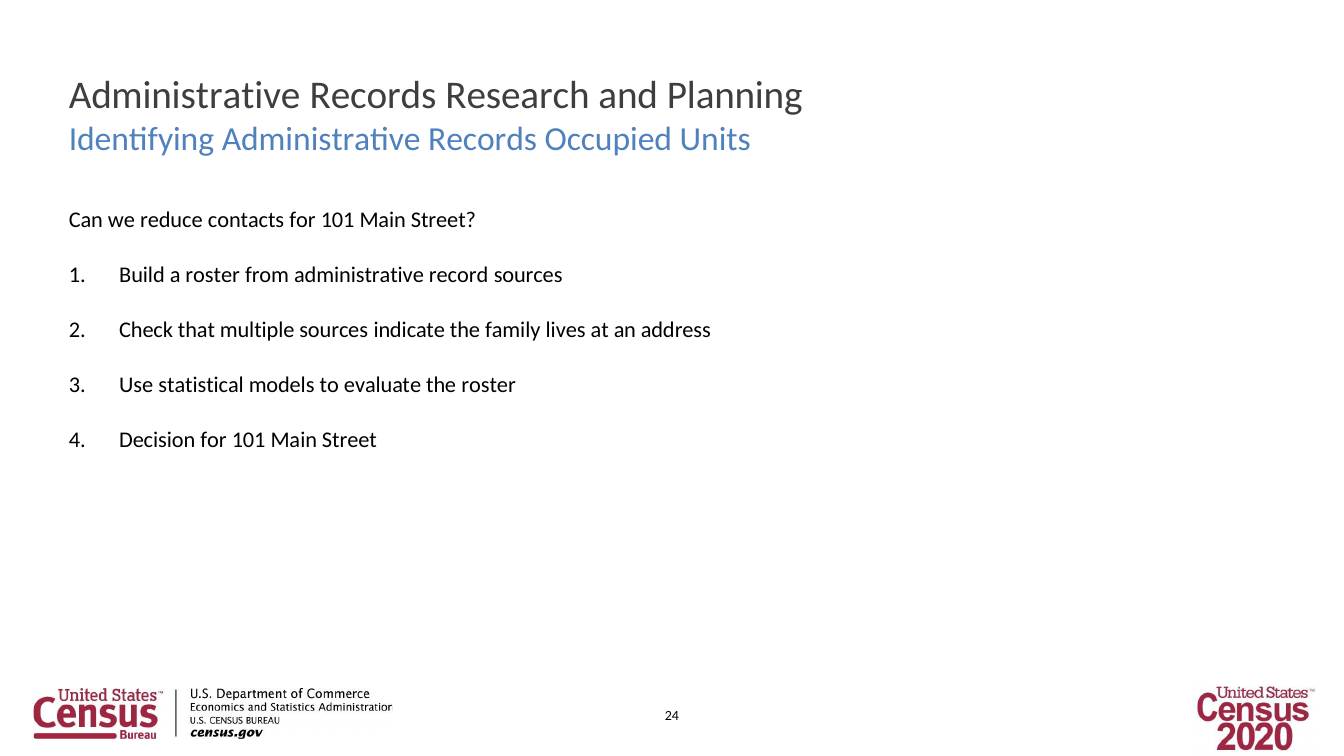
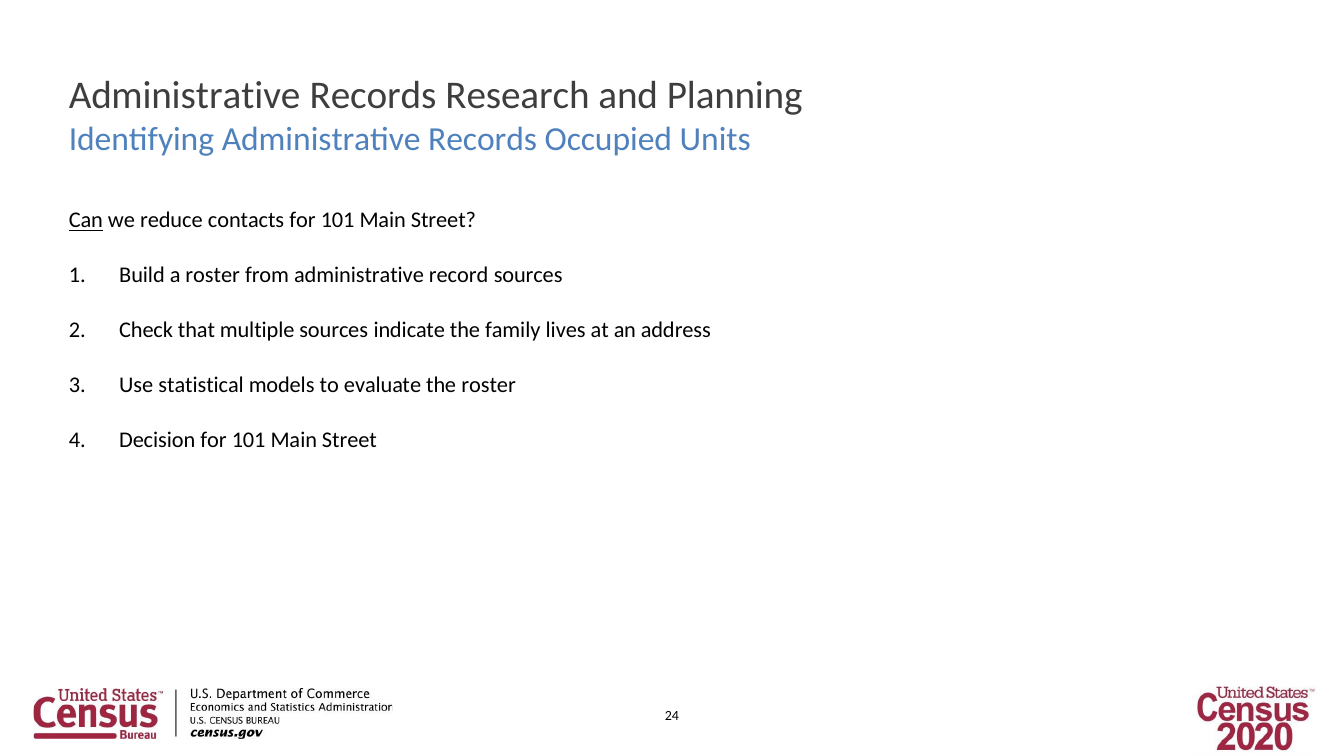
Can underline: none -> present
